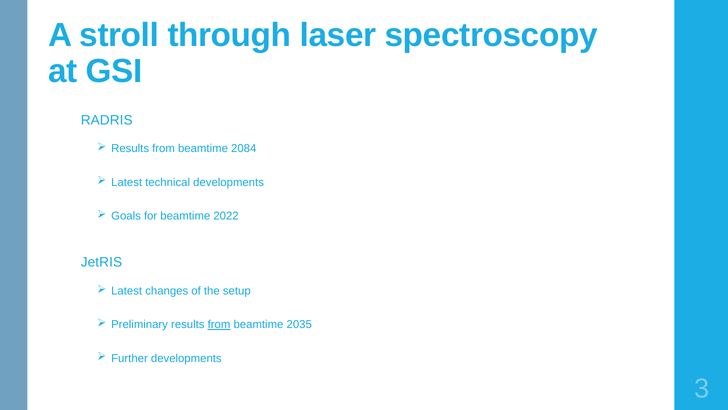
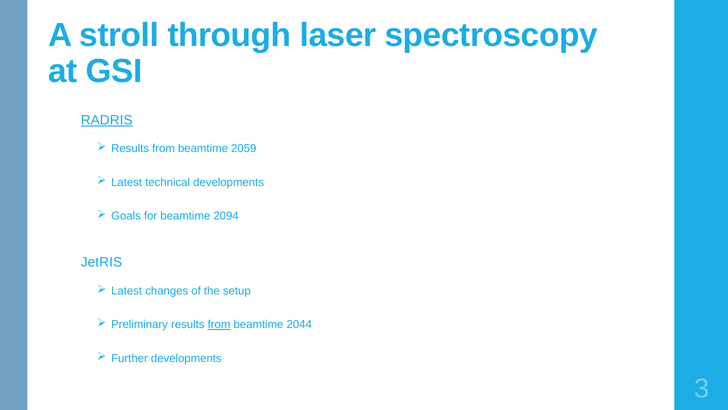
RADRIS underline: none -> present
2084: 2084 -> 2059
2022: 2022 -> 2094
2035: 2035 -> 2044
